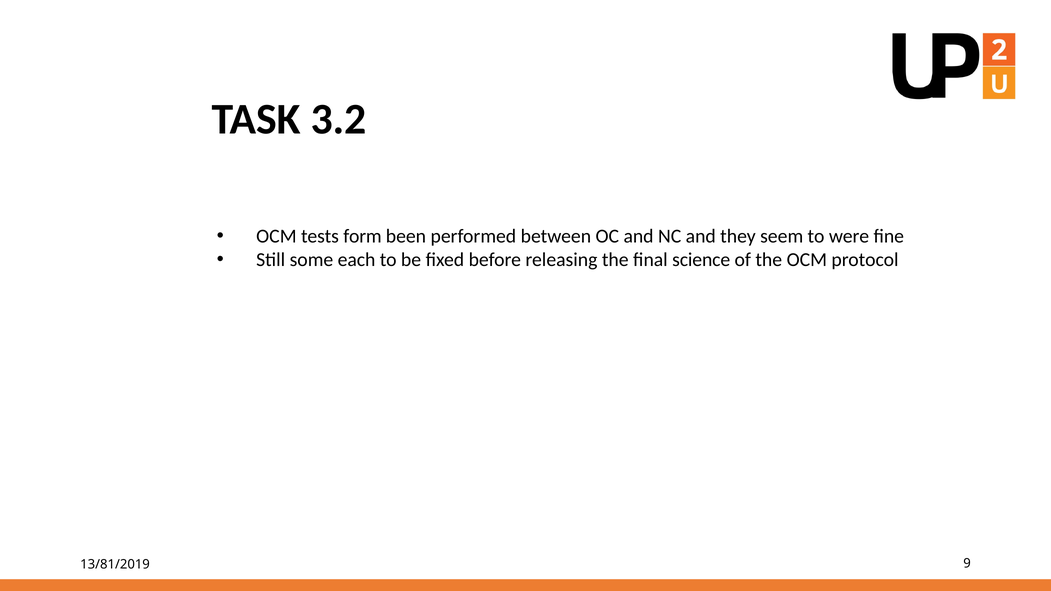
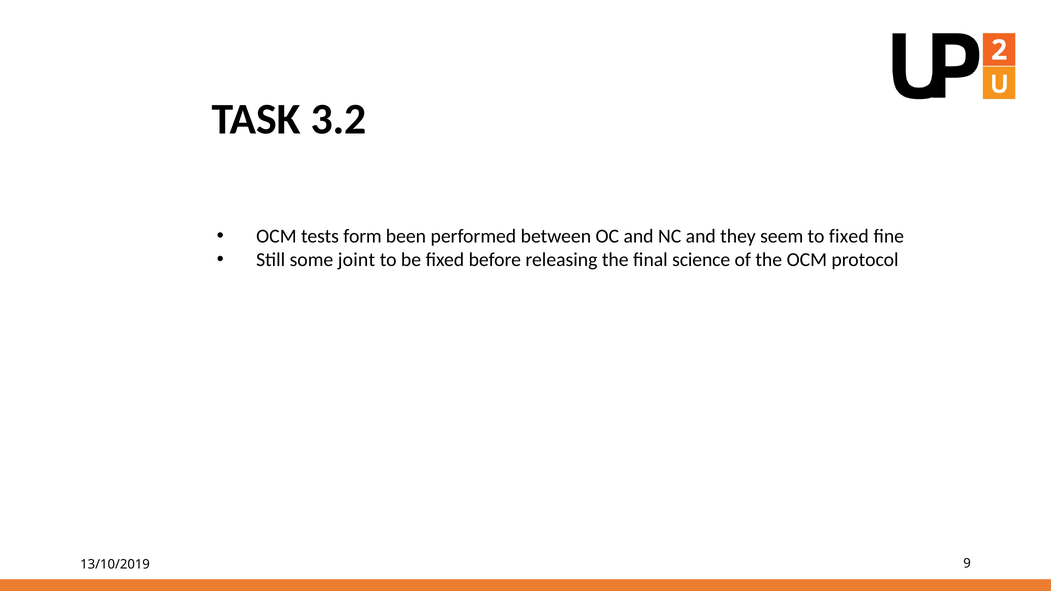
to were: were -> fixed
each: each -> joint
13/81/2019: 13/81/2019 -> 13/10/2019
